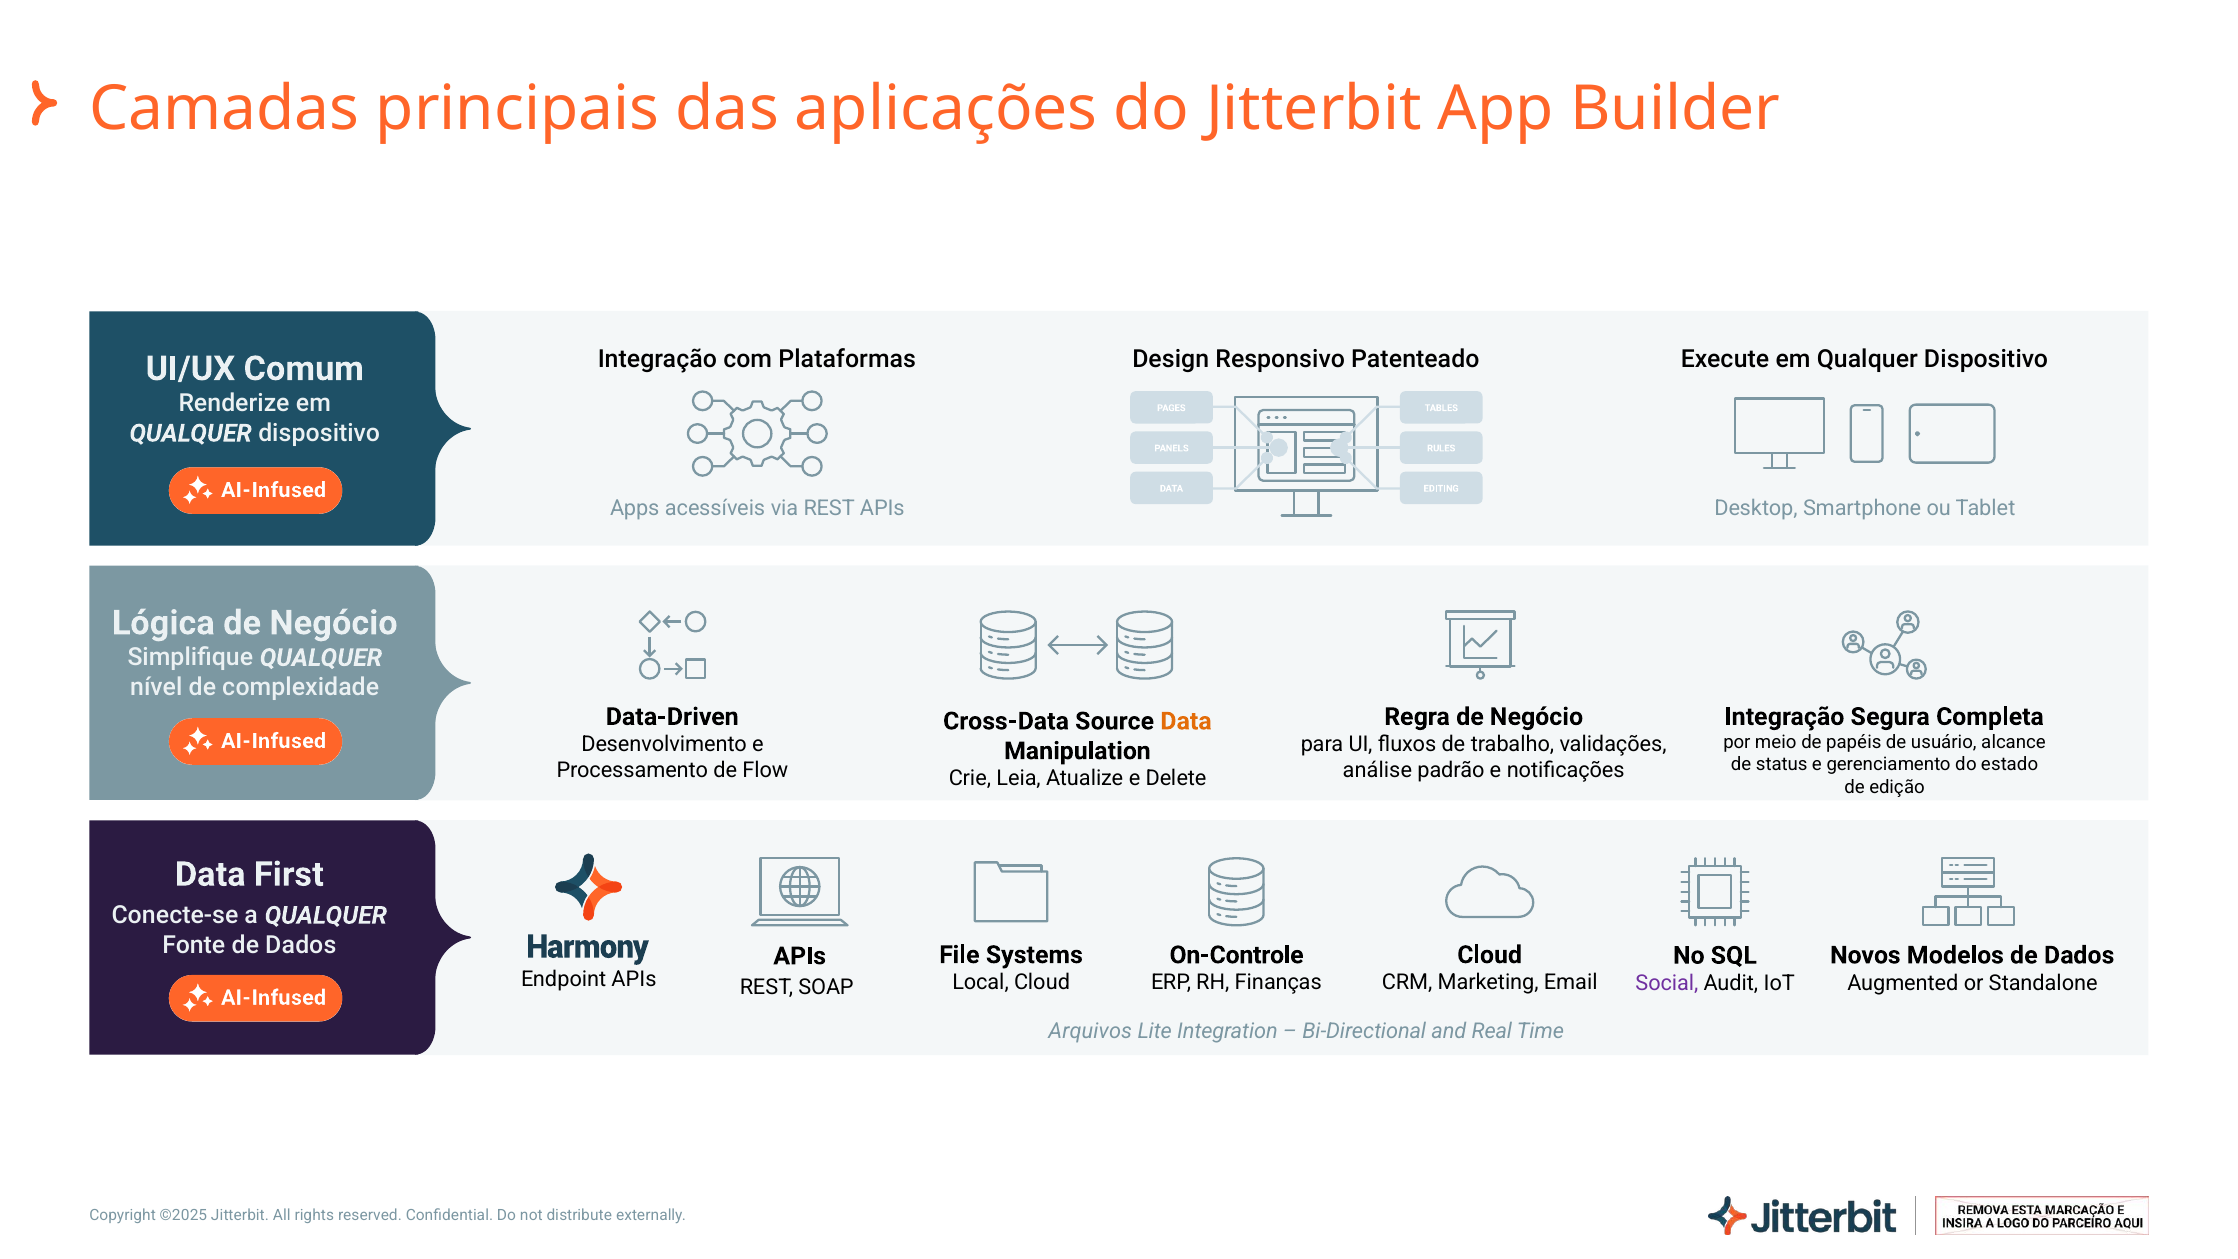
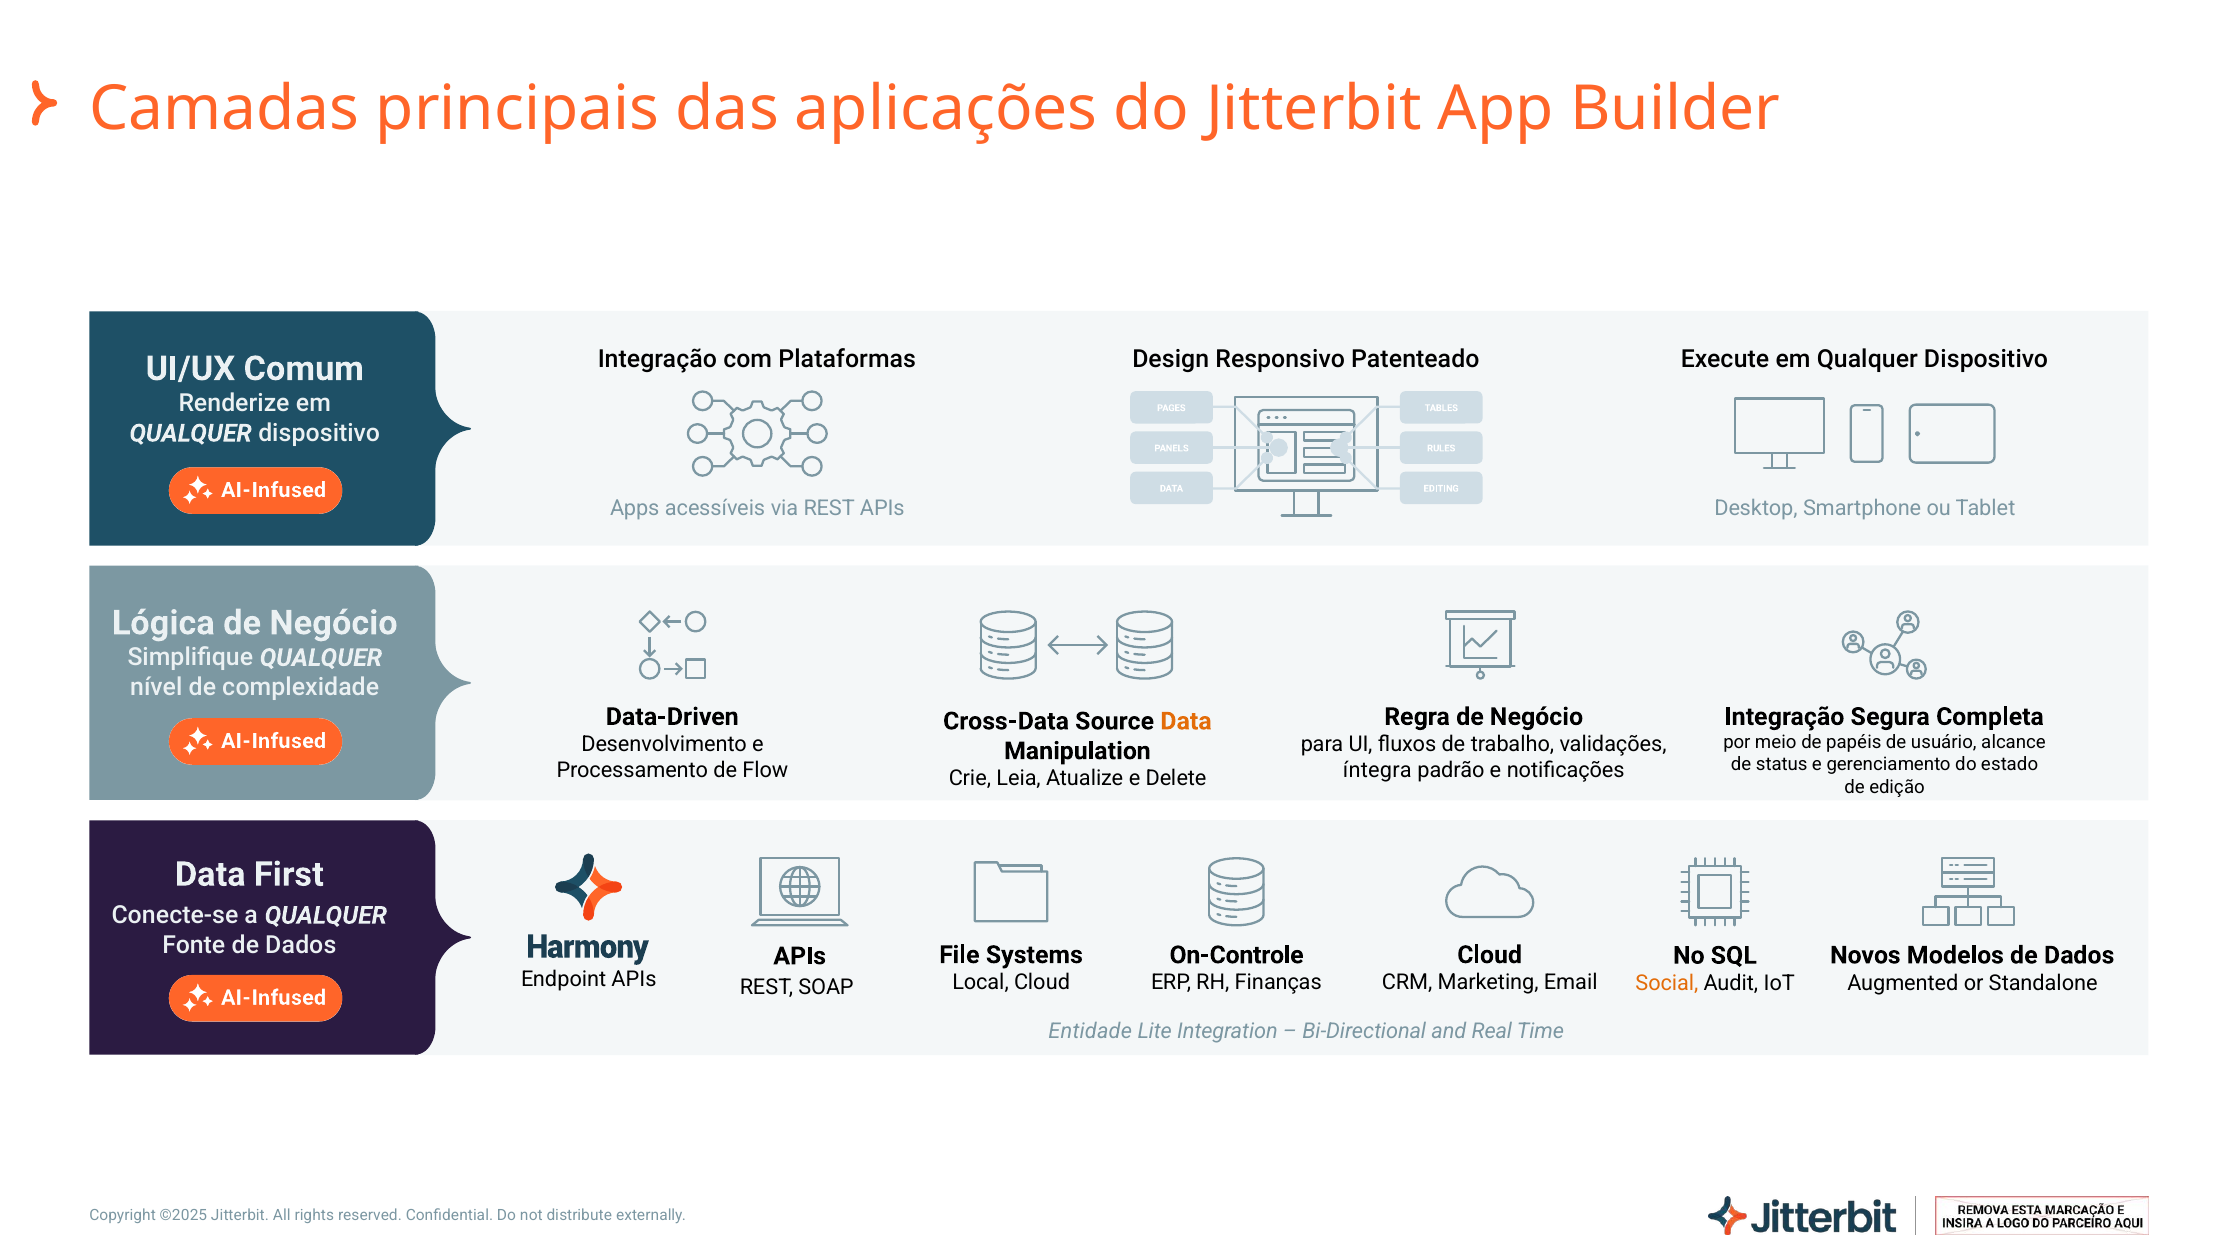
análise: análise -> íntegra
Social colour: purple -> orange
Arquivos: Arquivos -> Entidade
